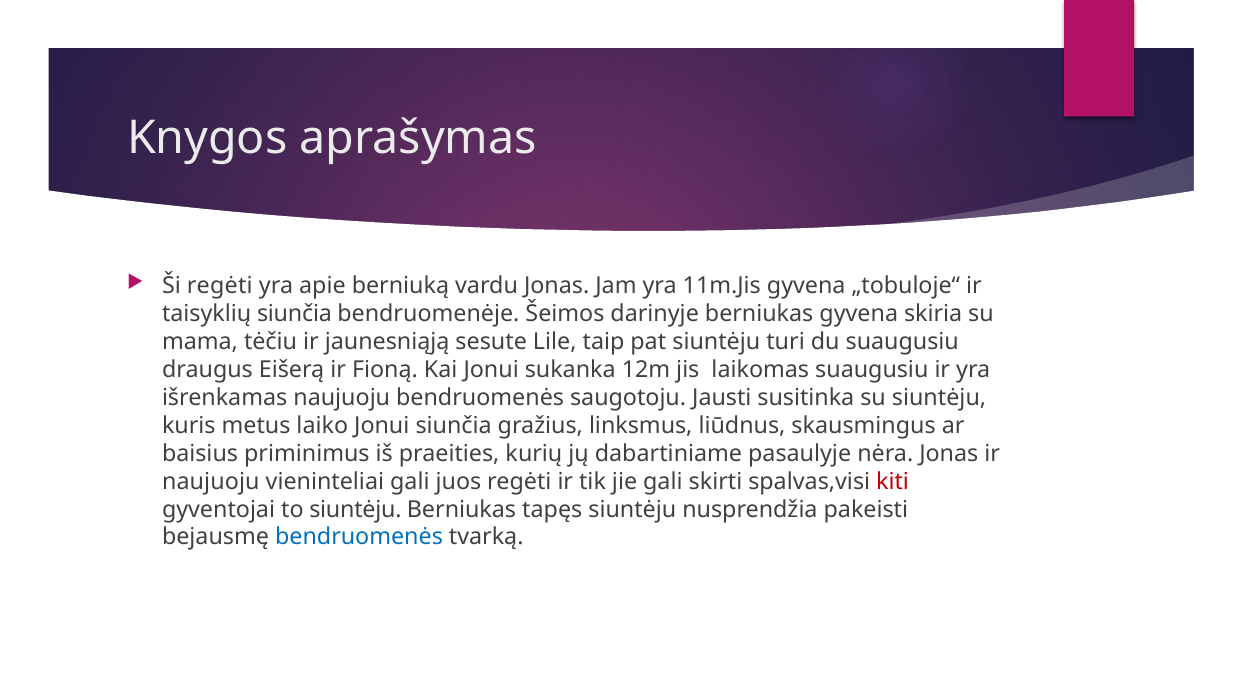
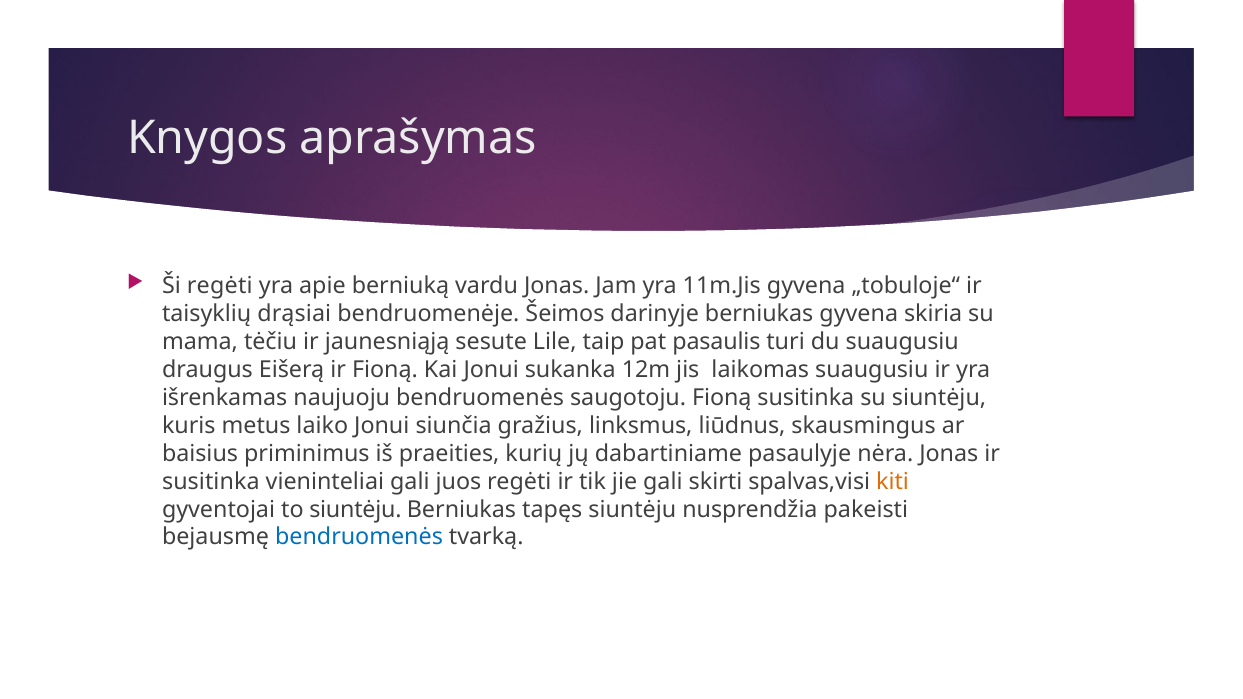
taisyklių siunčia: siunčia -> drąsiai
pat siuntėju: siuntėju -> pasaulis
saugotoju Jausti: Jausti -> Fioną
naujuoju at (211, 481): naujuoju -> susitinka
kiti colour: red -> orange
